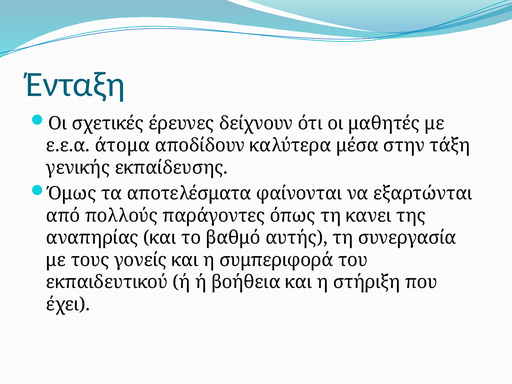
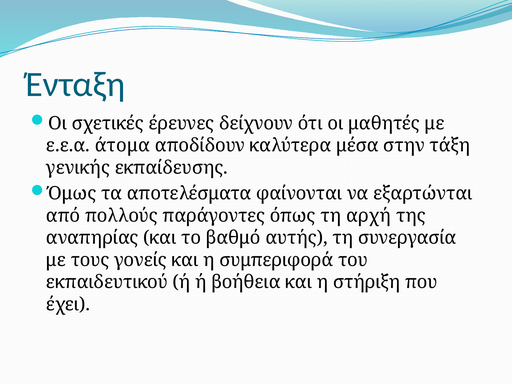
κανει: κανει -> αρχή
